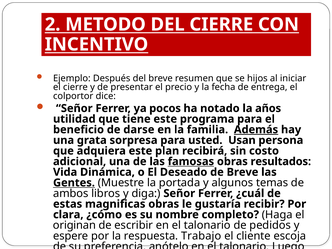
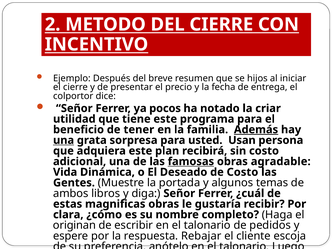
años: años -> criar
darse: darse -> tener
una at (64, 140) underline: none -> present
resultados: resultados -> agradable
de Breve: Breve -> Costo
Gentes underline: present -> none
Trabajo: Trabajo -> Rebajar
